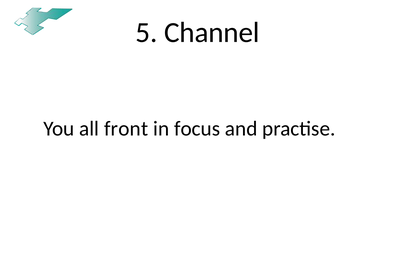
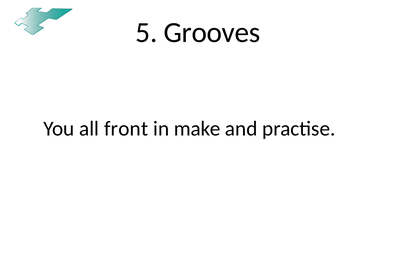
Channel: Channel -> Grooves
focus: focus -> make
